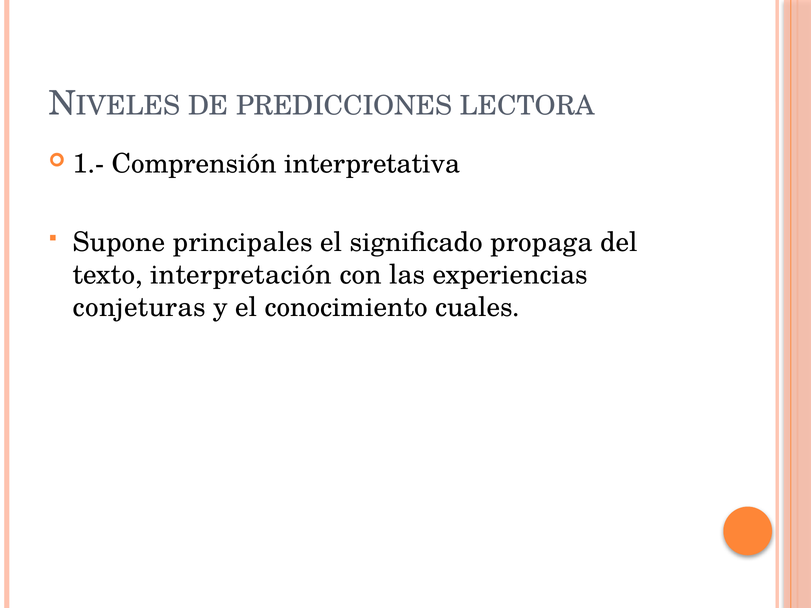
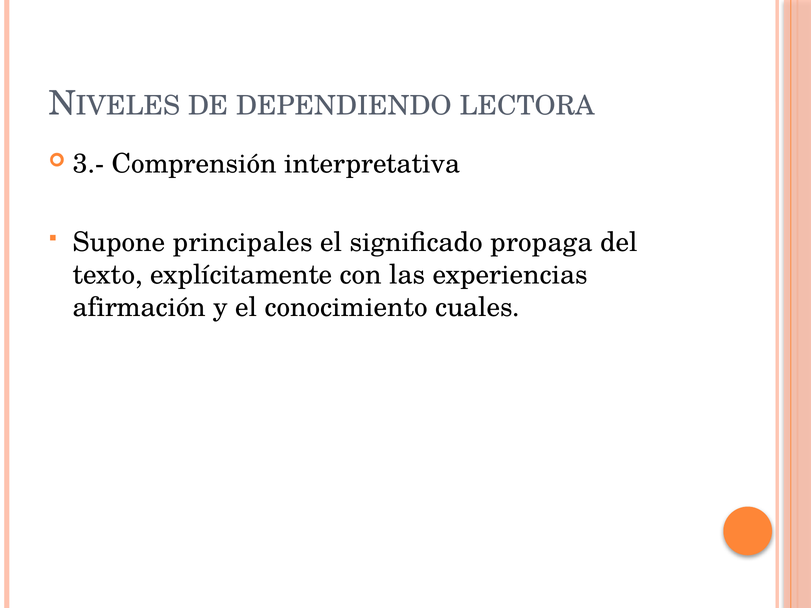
PREDICCIONES: PREDICCIONES -> DEPENDIENDO
1.-: 1.- -> 3.-
interpretación: interpretación -> explícitamente
conjeturas: conjeturas -> afirmación
